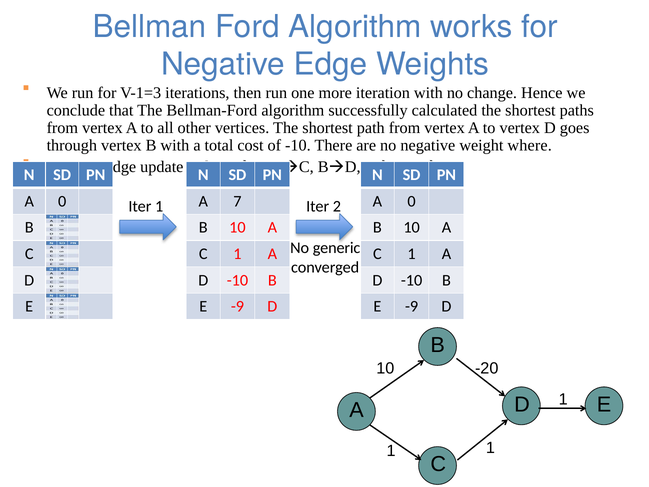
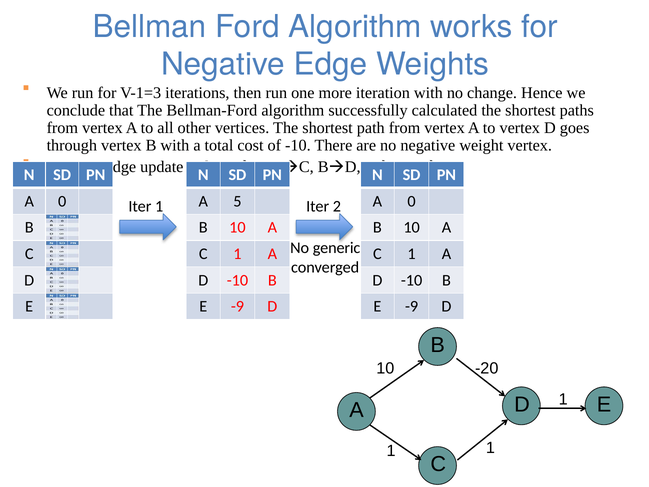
weight where: where -> vertex
7: 7 -> 5
